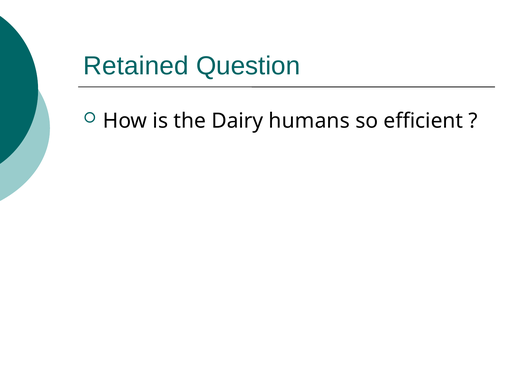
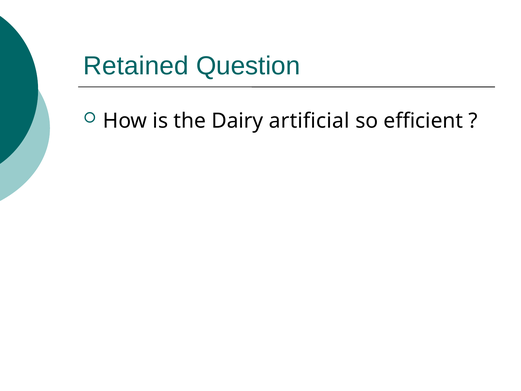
humans: humans -> artificial
